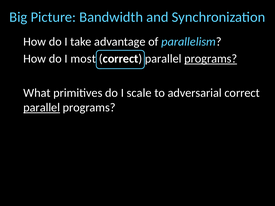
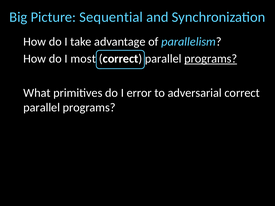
Bandwidth: Bandwidth -> Sequential
scale: scale -> error
parallel at (42, 108) underline: present -> none
